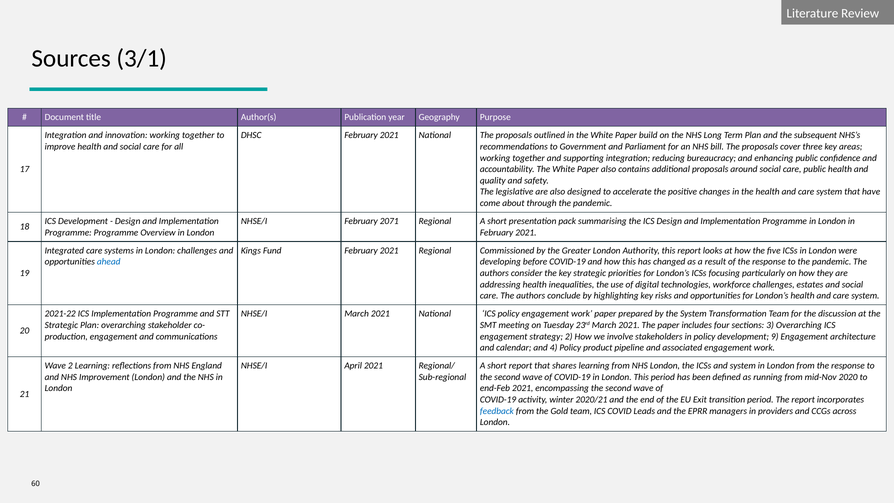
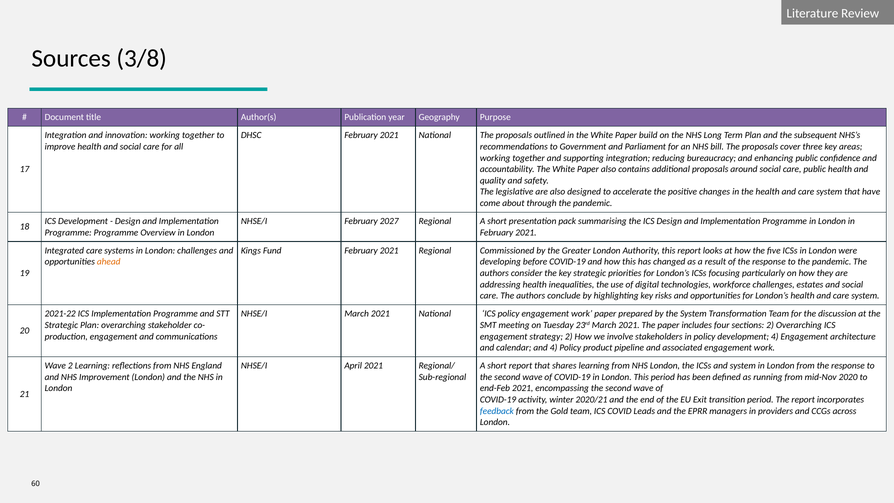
3/1: 3/1 -> 3/8
2071: 2071 -> 2027
ahead colour: blue -> orange
sections 3: 3 -> 2
development 9: 9 -> 4
